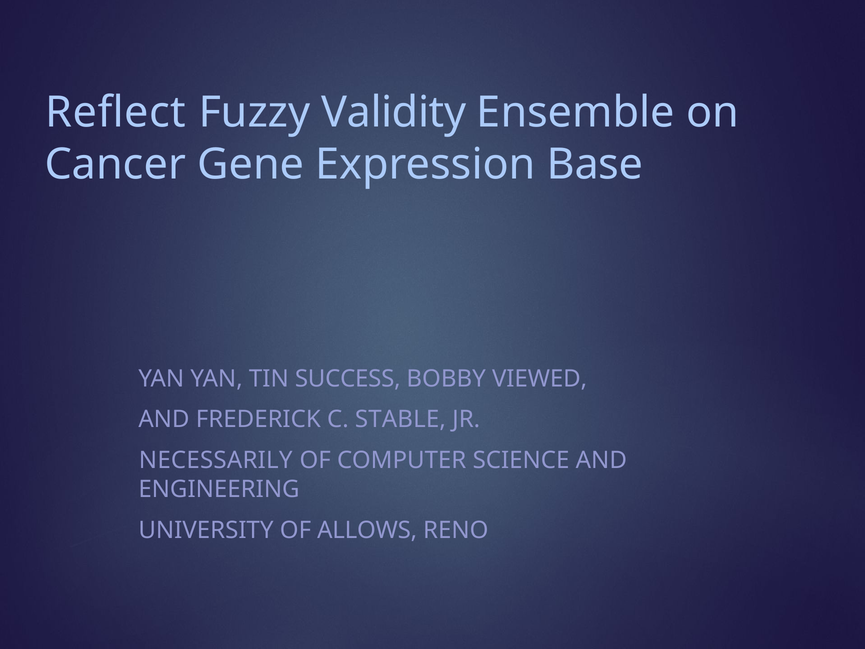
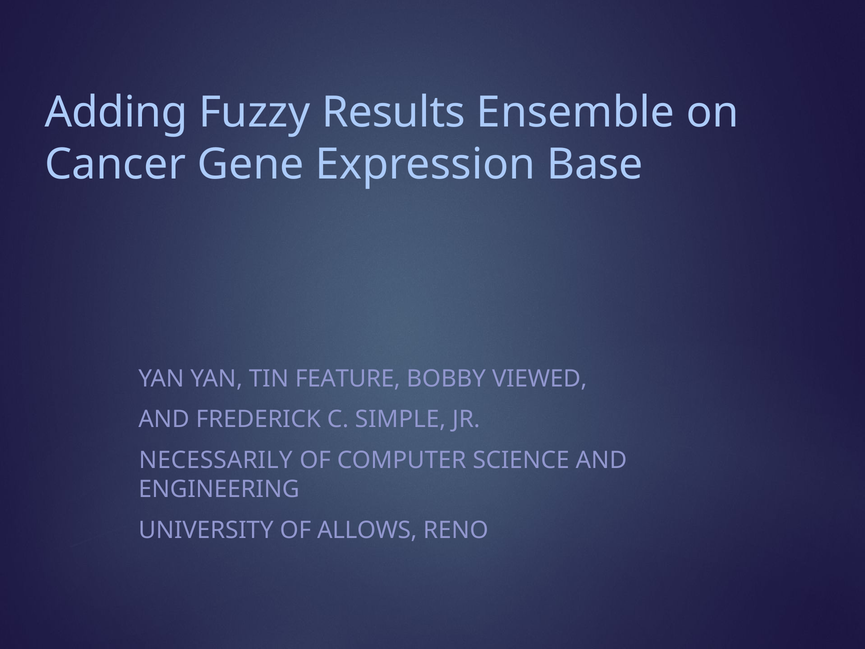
Reflect: Reflect -> Adding
Validity: Validity -> Results
SUCCESS: SUCCESS -> FEATURE
STABLE: STABLE -> SIMPLE
